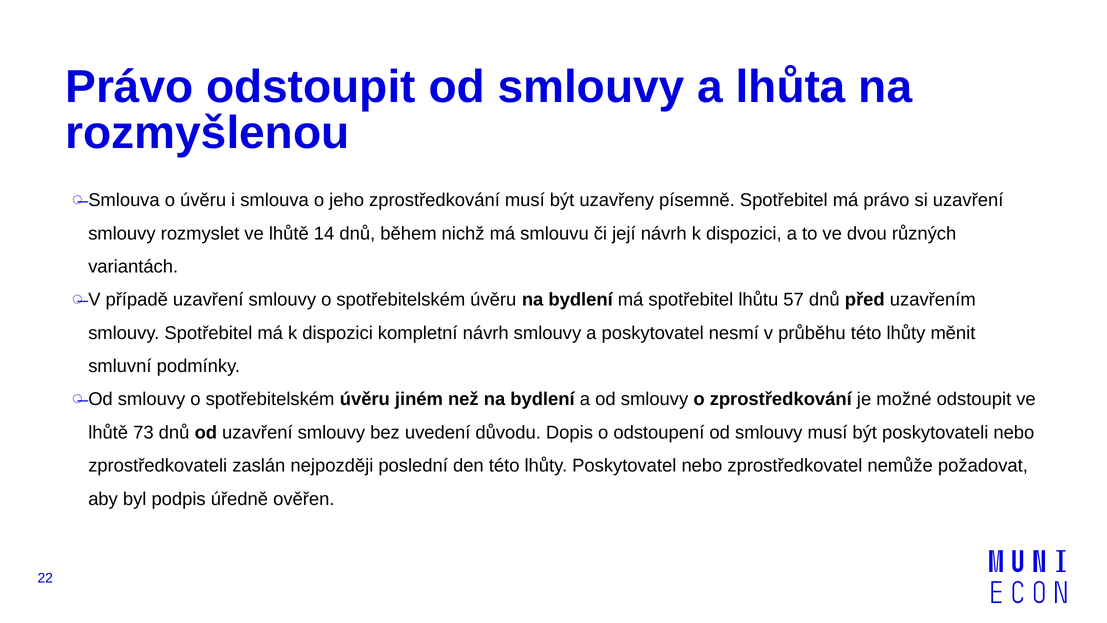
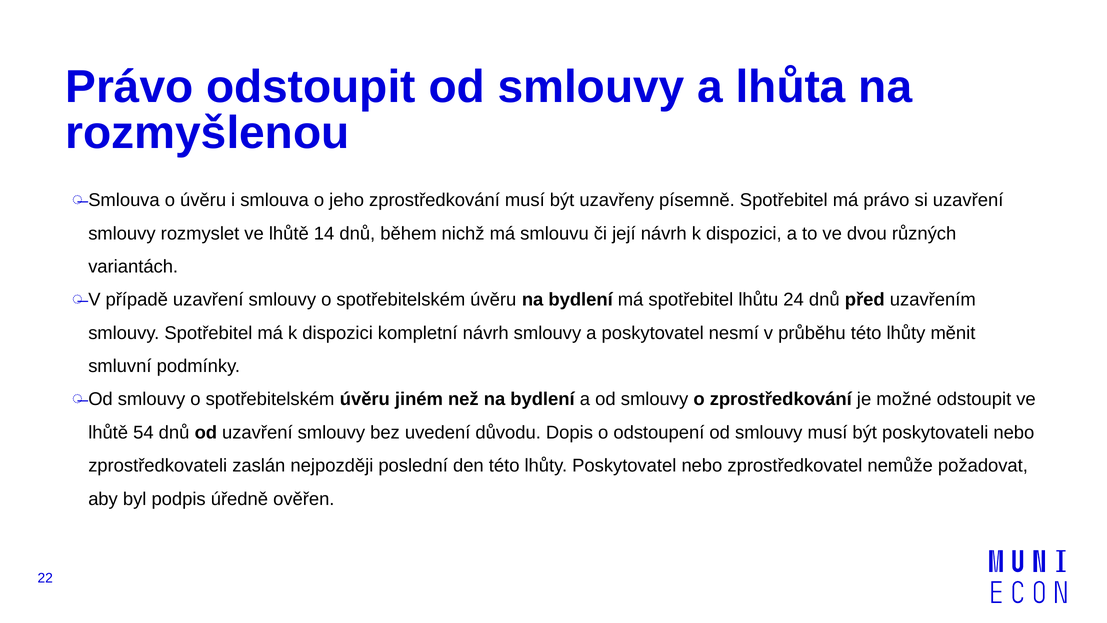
57: 57 -> 24
73: 73 -> 54
